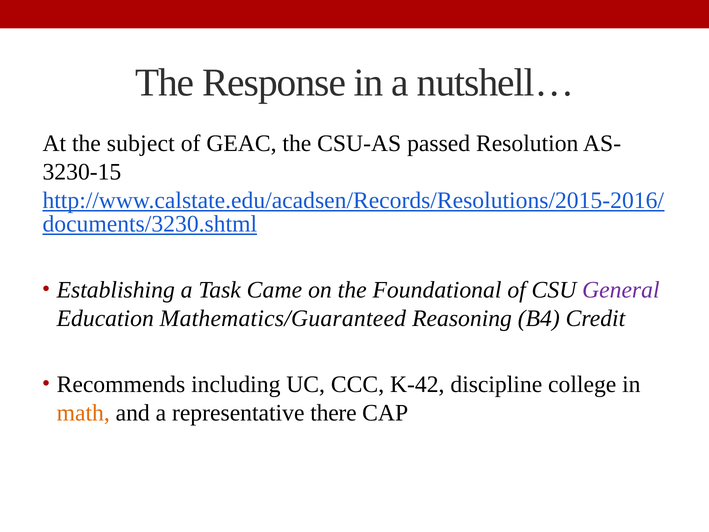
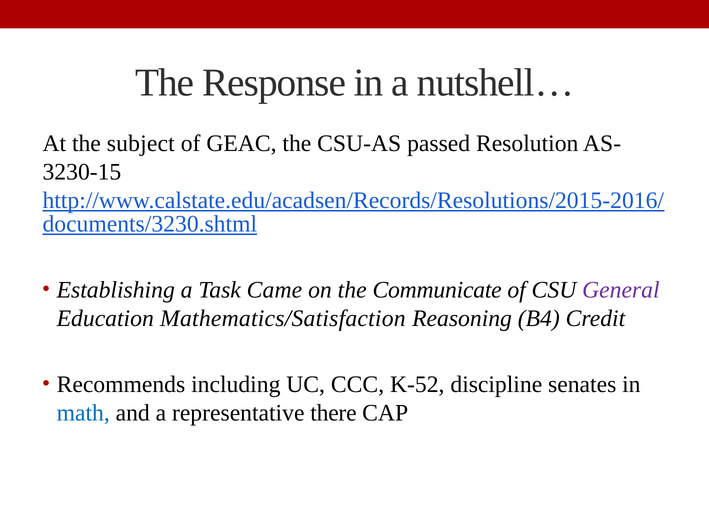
Foundational: Foundational -> Communicate
Mathematics/Guaranteed: Mathematics/Guaranteed -> Mathematics/Satisfaction
K-42: K-42 -> K-52
college: college -> senates
math colour: orange -> blue
